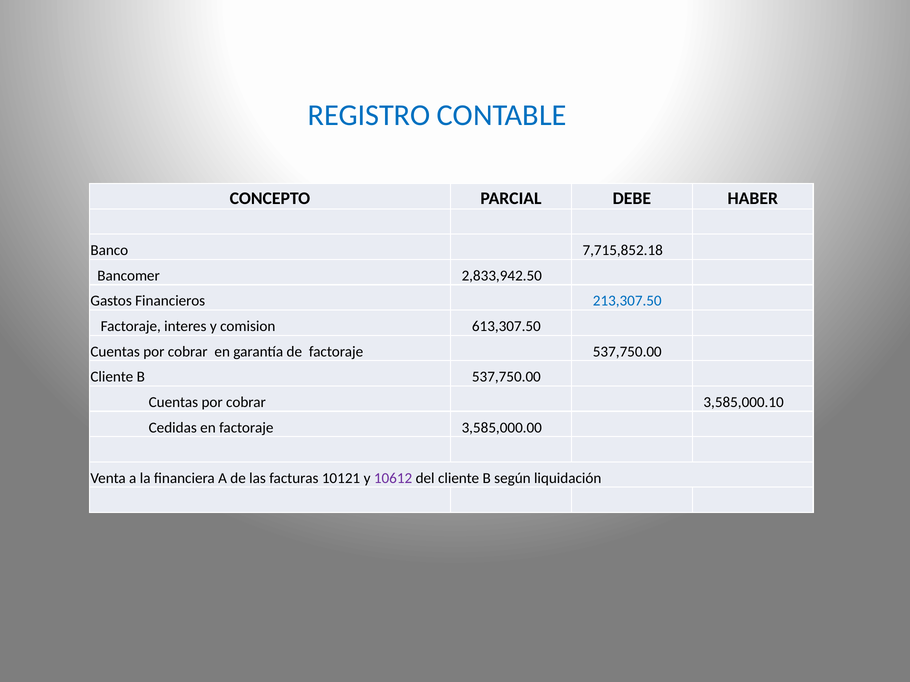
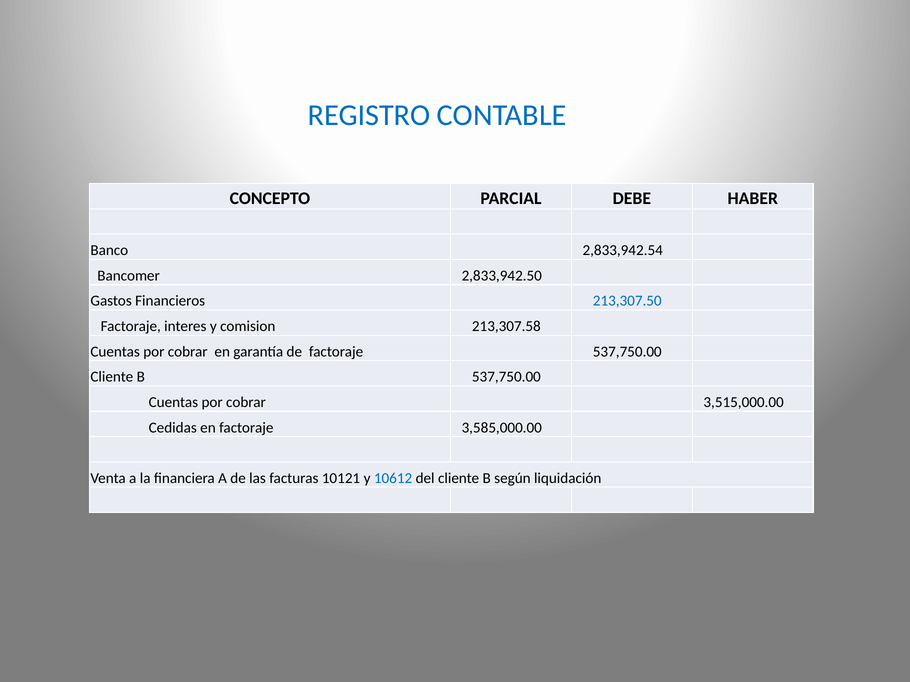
7,715,852.18: 7,715,852.18 -> 2,833,942.54
613,307.50: 613,307.50 -> 213,307.58
3,585,000.10: 3,585,000.10 -> 3,515,000.00
10612 colour: purple -> blue
